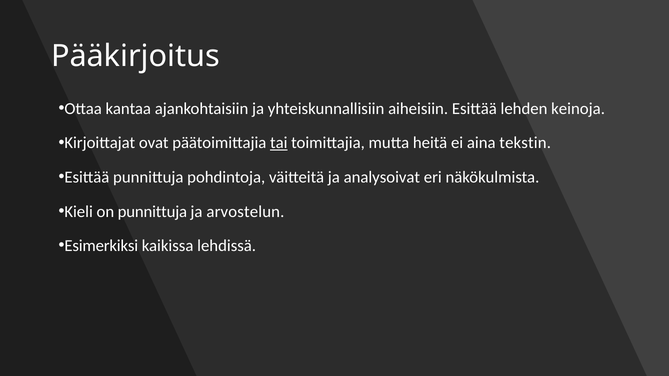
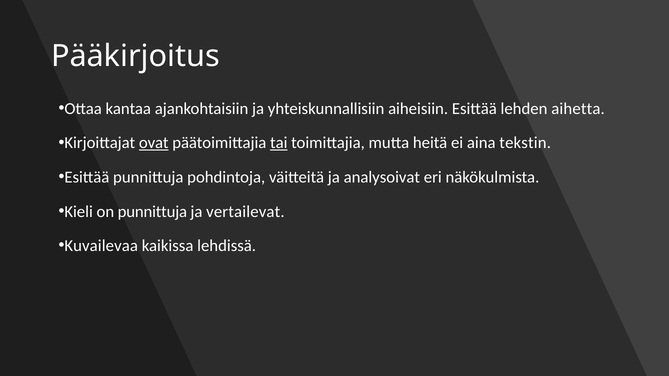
keinoja: keinoja -> aihetta
ovat underline: none -> present
arvostelun: arvostelun -> vertailevat
Esimerkiksi: Esimerkiksi -> Kuvailevaa
